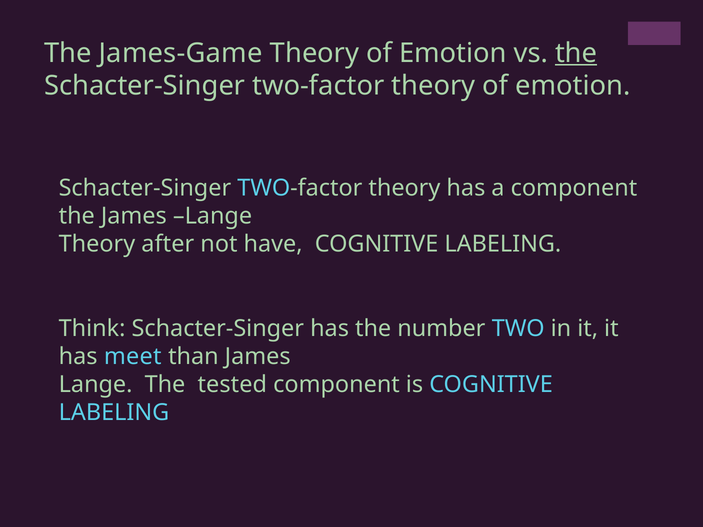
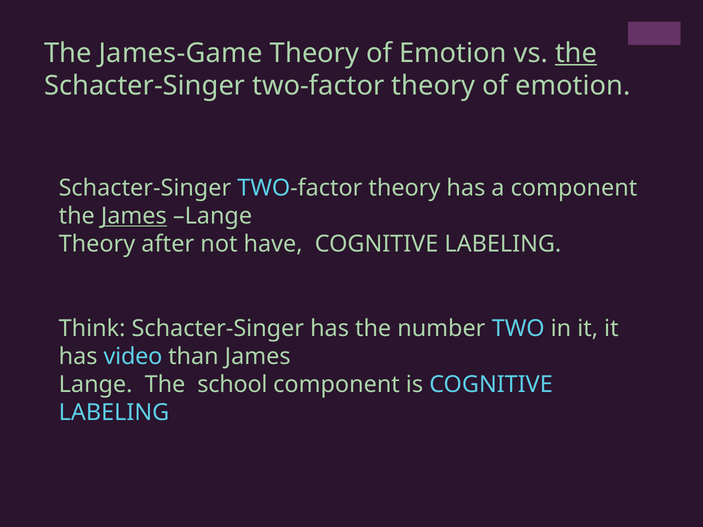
James at (134, 216) underline: none -> present
meet: meet -> video
tested: tested -> school
